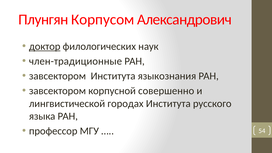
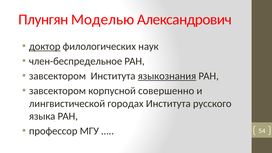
Корпусом: Корпусом -> Моделью
член-традиционные: член-традиционные -> член-беспредельное
языкознания underline: none -> present
